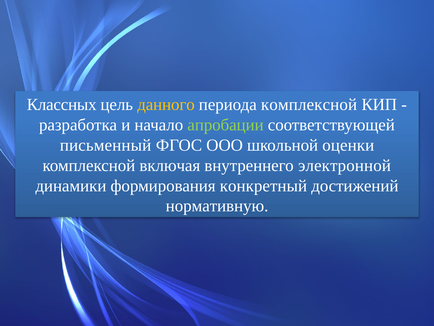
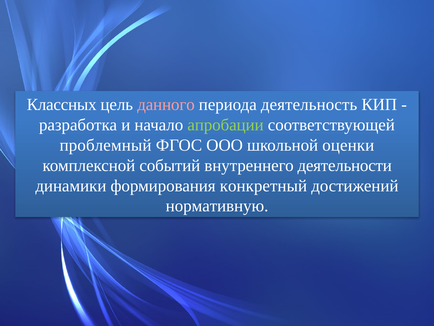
данного colour: yellow -> pink
периода комплексной: комплексной -> деятельность
письменный: письменный -> проблемный
включая: включая -> событий
электронной: электронной -> деятельности
